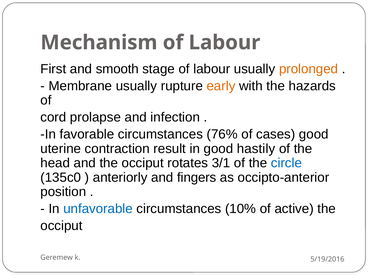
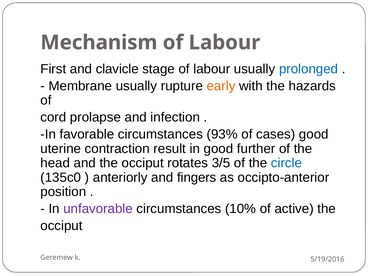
smooth: smooth -> clavicle
prolonged colour: orange -> blue
76%: 76% -> 93%
hastily: hastily -> further
3/1: 3/1 -> 3/5
unfavorable colour: blue -> purple
